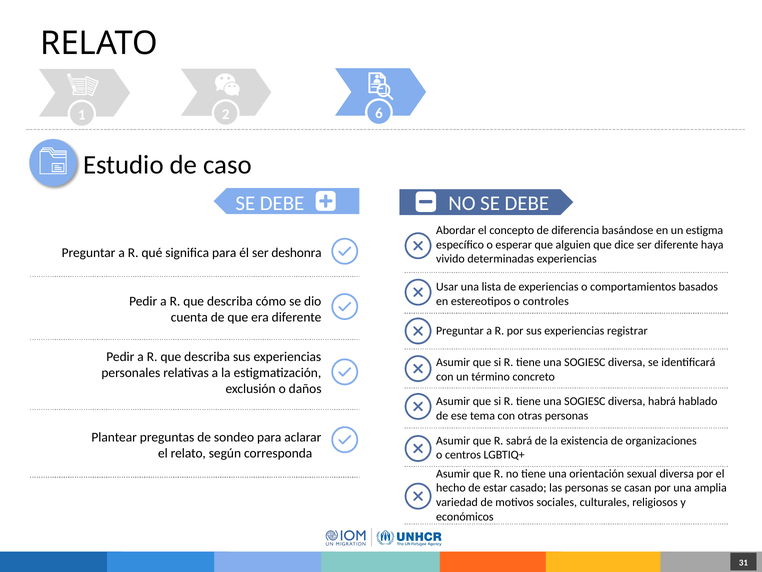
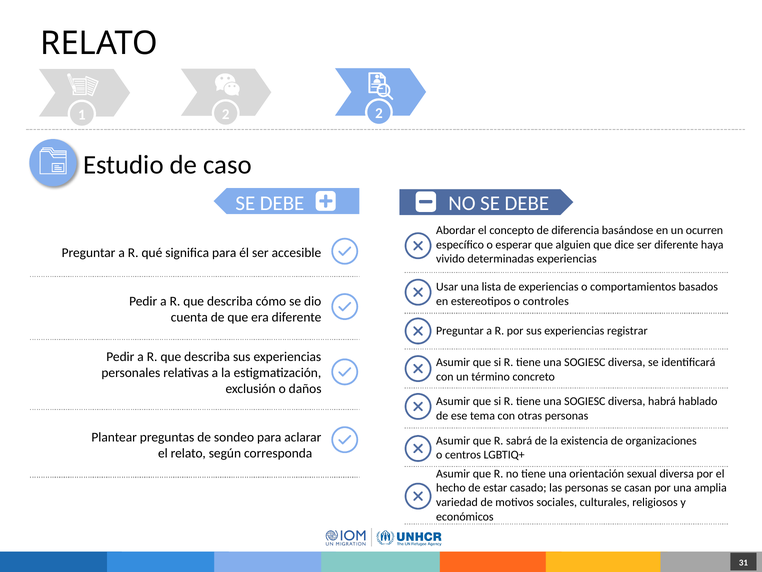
2 6: 6 -> 2
estigma: estigma -> ocurren
deshonra: deshonra -> accesible
